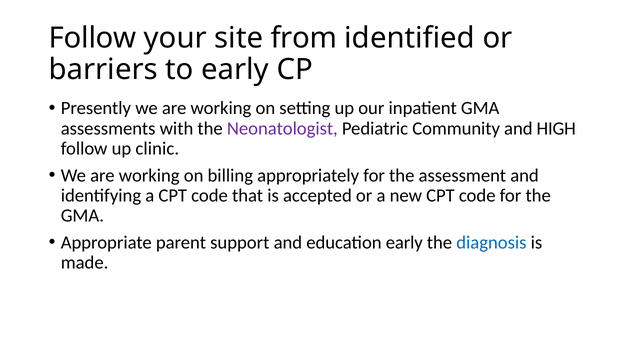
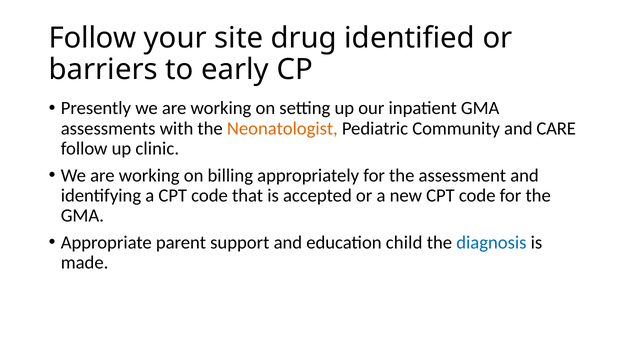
from: from -> drug
Neonatologist colour: purple -> orange
HIGH: HIGH -> CARE
education early: early -> child
